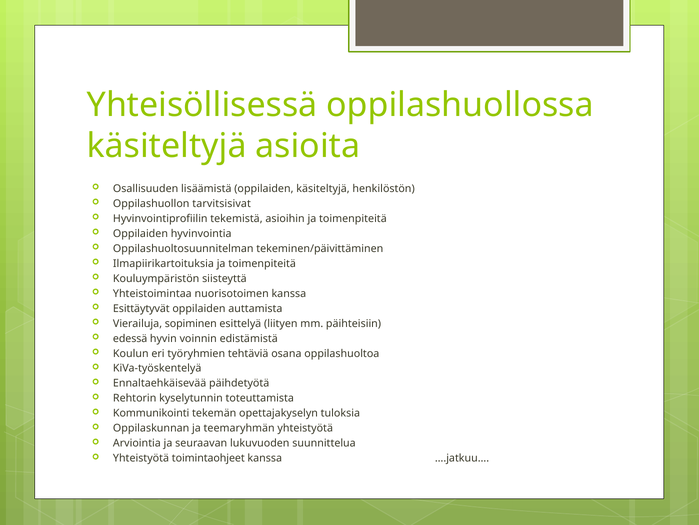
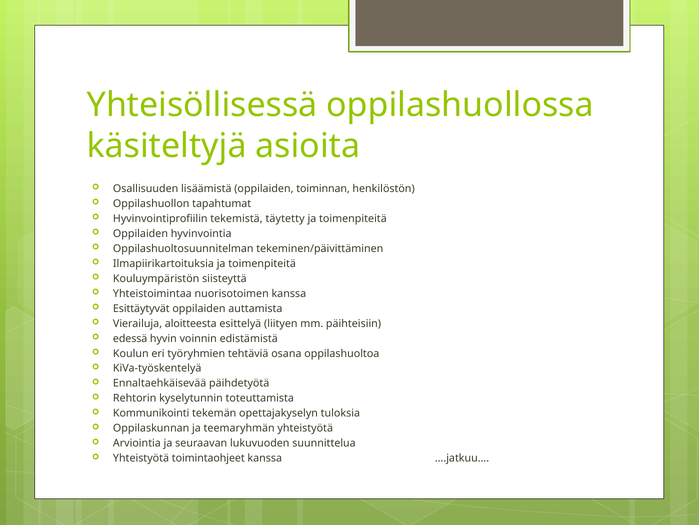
oppilaiden käsiteltyjä: käsiteltyjä -> toiminnan
tarvitsisivat: tarvitsisivat -> tapahtumat
asioihin: asioihin -> täytetty
sopiminen: sopiminen -> aloitteesta
